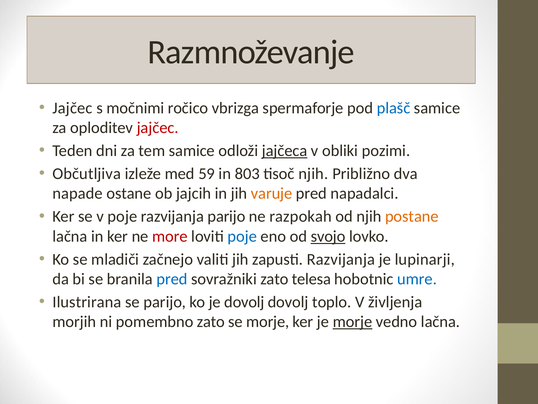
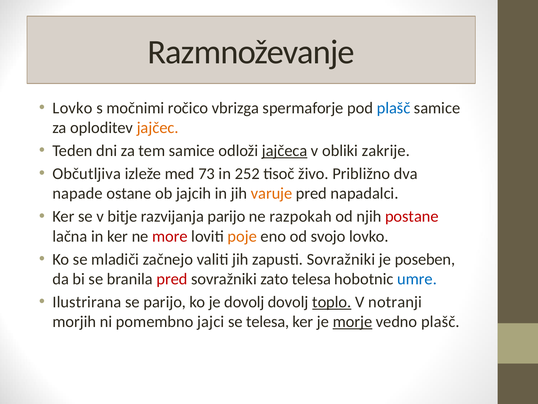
Jajčec at (72, 108): Jajčec -> Lovko
jajčec at (158, 128) colour: red -> orange
pozimi: pozimi -> zakrije
59: 59 -> 73
803: 803 -> 252
tisoč njih: njih -> živo
v poje: poje -> bitje
postane colour: orange -> red
poje at (242, 236) colour: blue -> orange
svojo underline: present -> none
zapusti Razvijanja: Razvijanja -> Sovražniki
lupinarji: lupinarji -> poseben
pred at (172, 279) colour: blue -> red
toplo underline: none -> present
življenja: življenja -> notranji
pomembno zato: zato -> jajci
se morje: morje -> telesa
vedno lačna: lačna -> plašč
